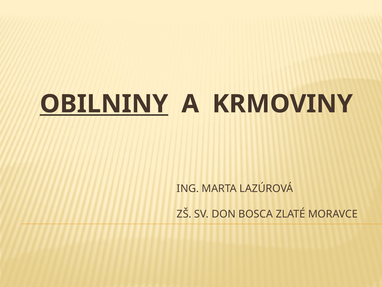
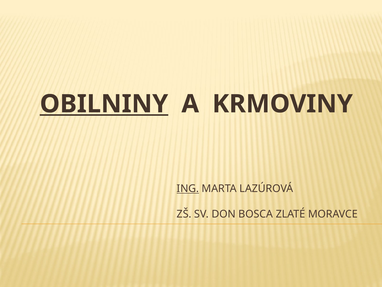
ING underline: none -> present
